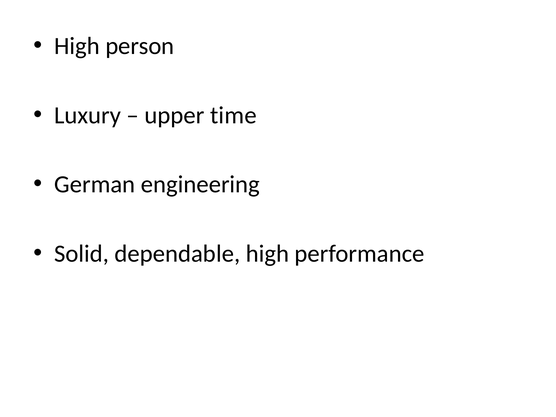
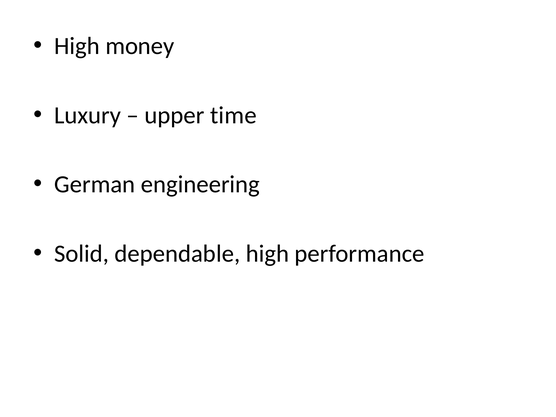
person: person -> money
